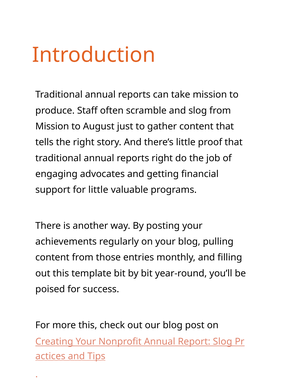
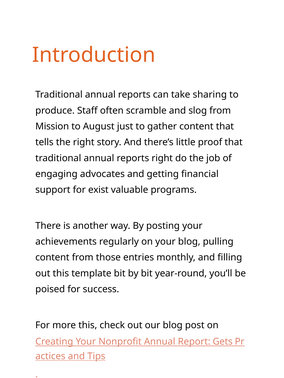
take mission: mission -> sharing
for little: little -> exist
Report Slog: Slog -> Gets
